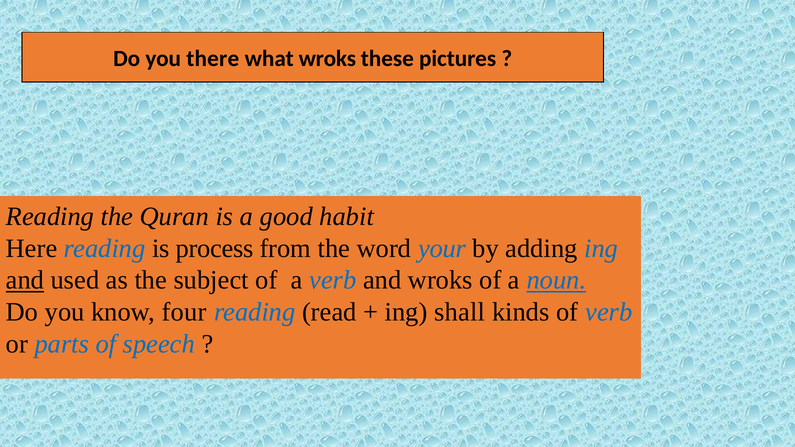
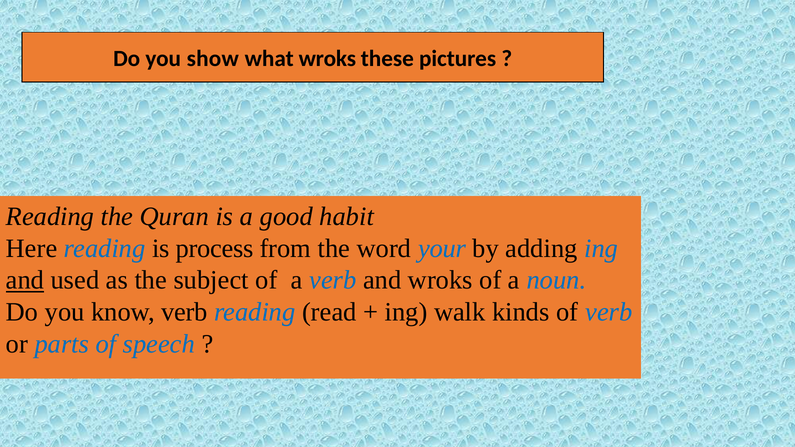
there: there -> show
noun underline: present -> none
know four: four -> verb
shall: shall -> walk
